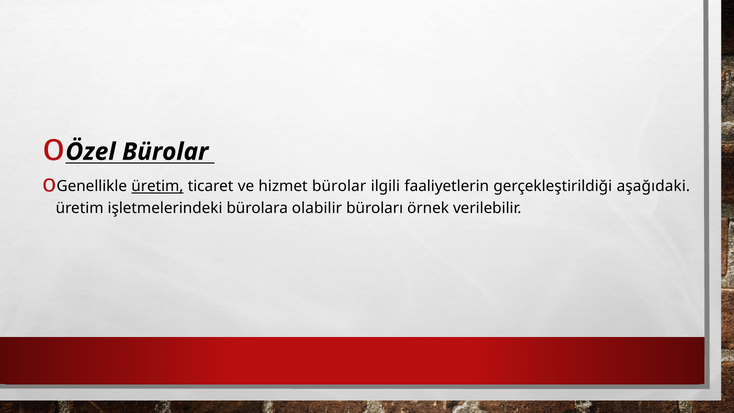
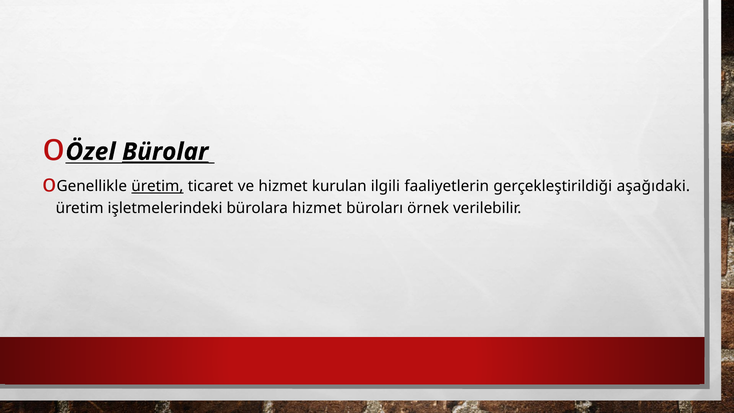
Bürolar at (165, 152) underline: none -> present
hizmet bürolar: bürolar -> kurulan
bürolara olabilir: olabilir -> hizmet
